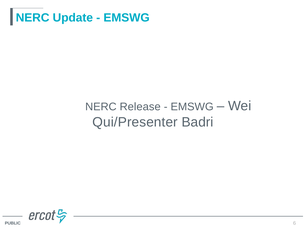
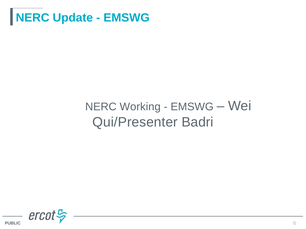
Release: Release -> Working
